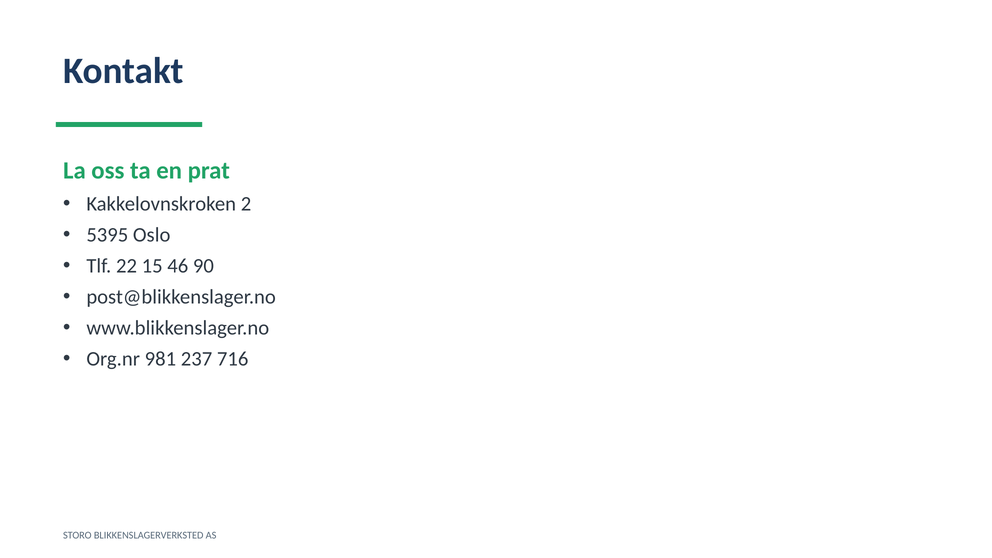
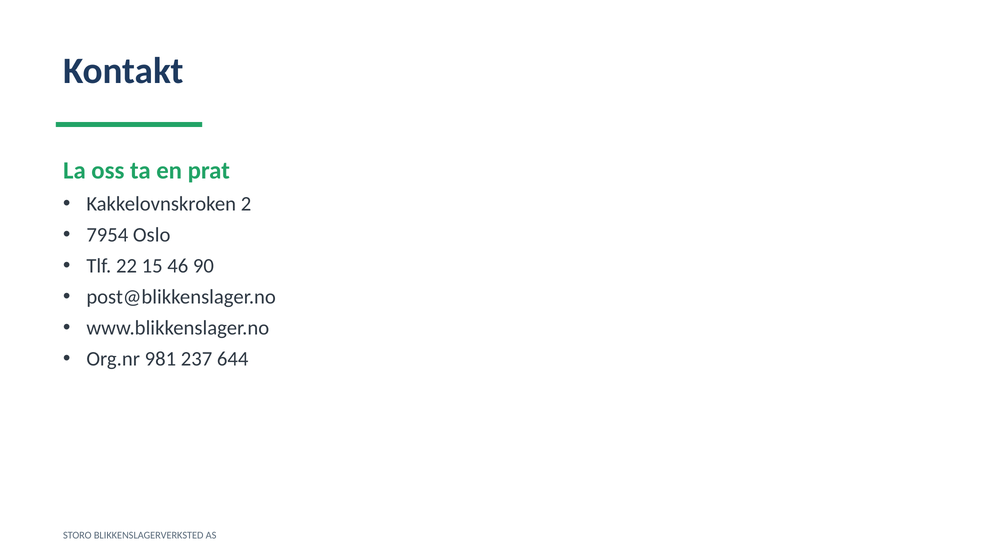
5395: 5395 -> 7954
716: 716 -> 644
